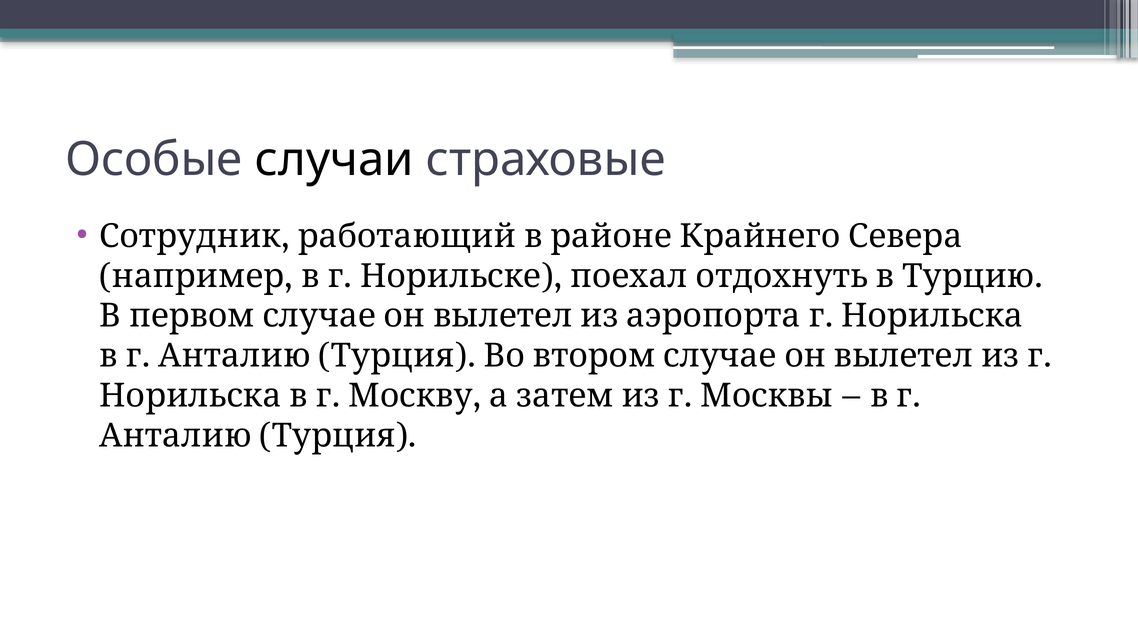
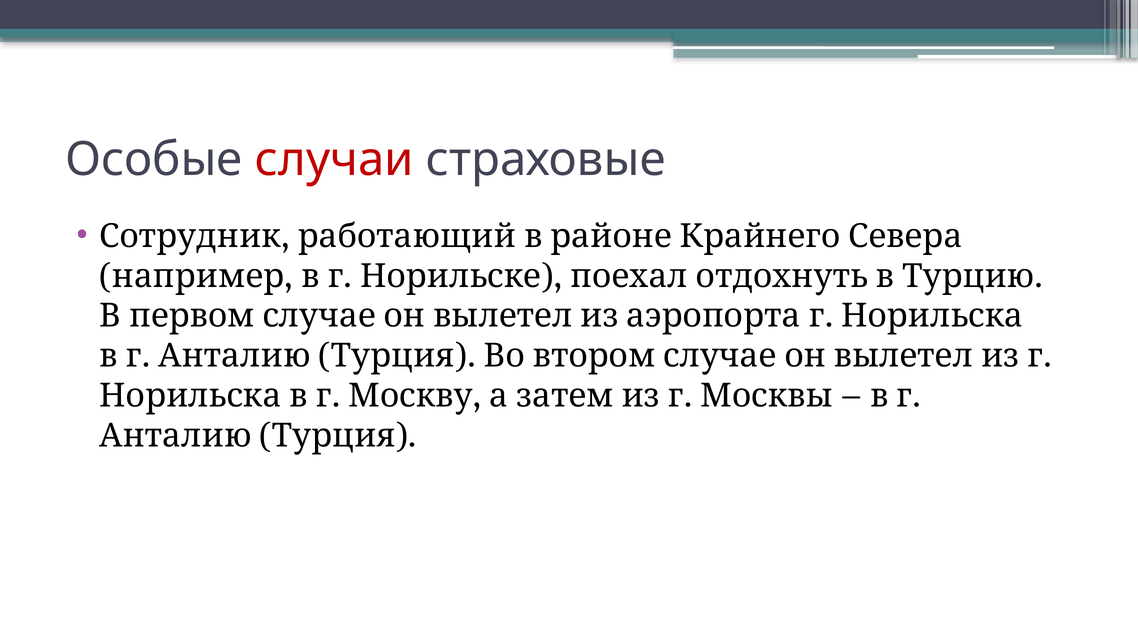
случаи colour: black -> red
